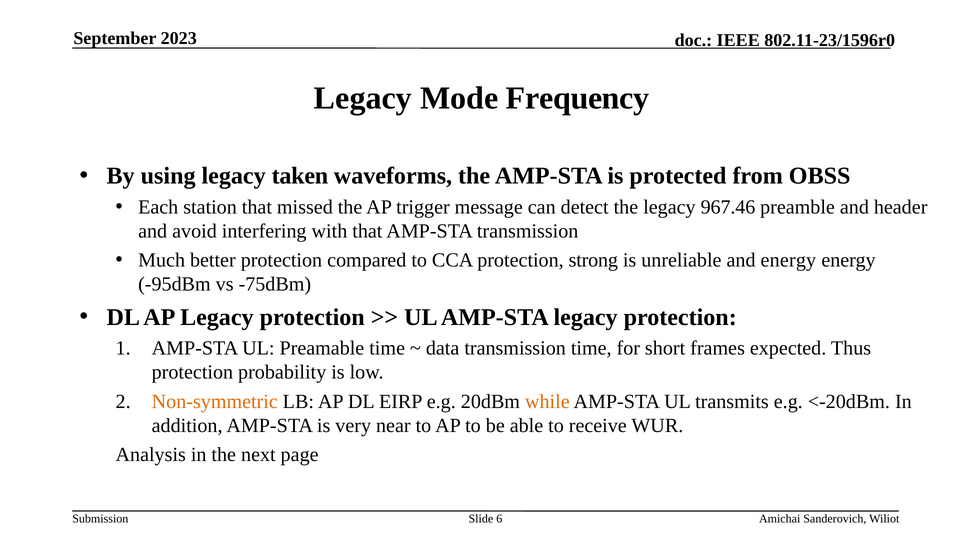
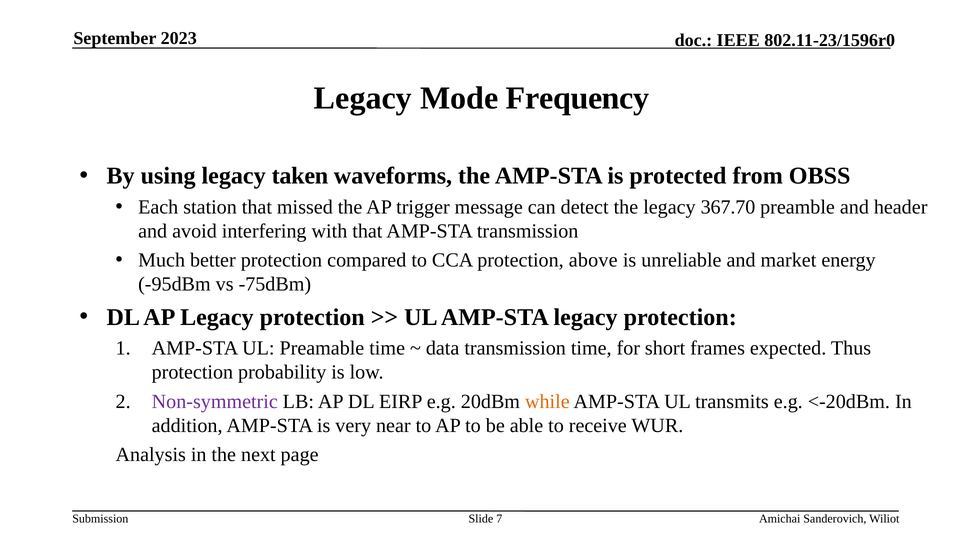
967.46: 967.46 -> 367.70
strong: strong -> above
and energy: energy -> market
Non-symmetric colour: orange -> purple
6: 6 -> 7
